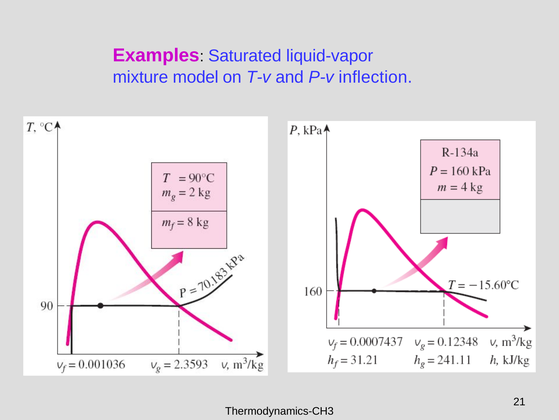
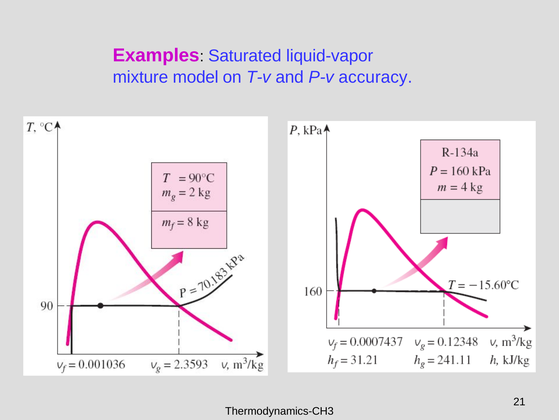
inflection: inflection -> accuracy
